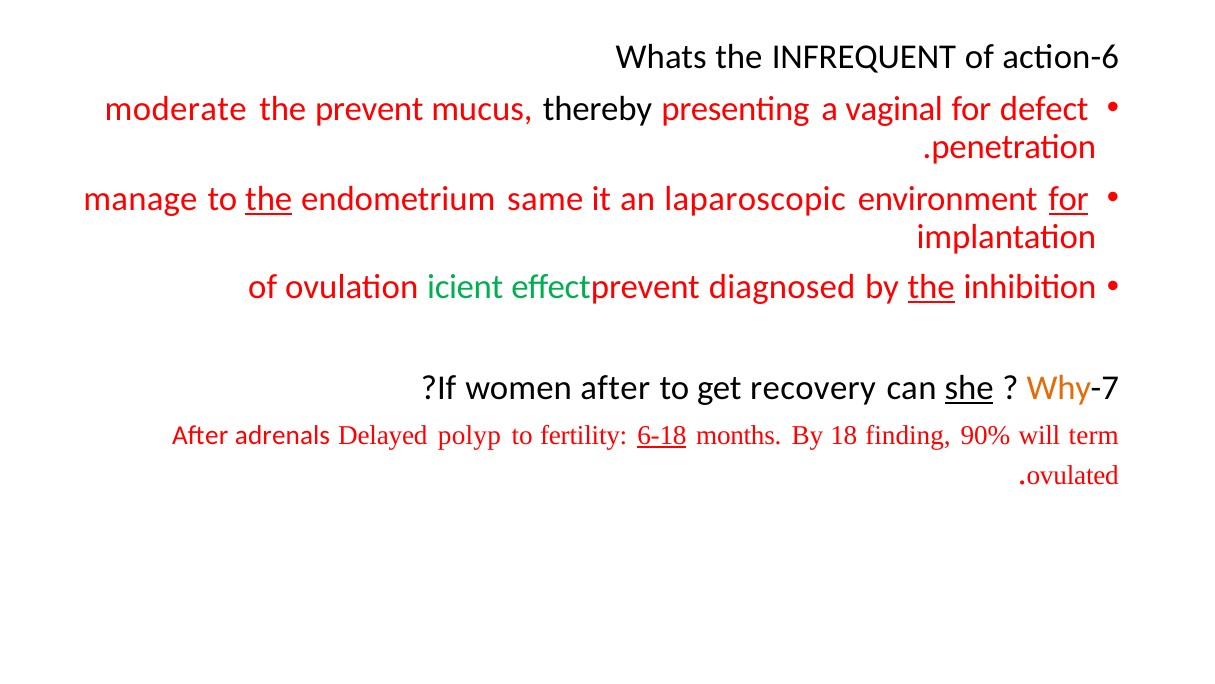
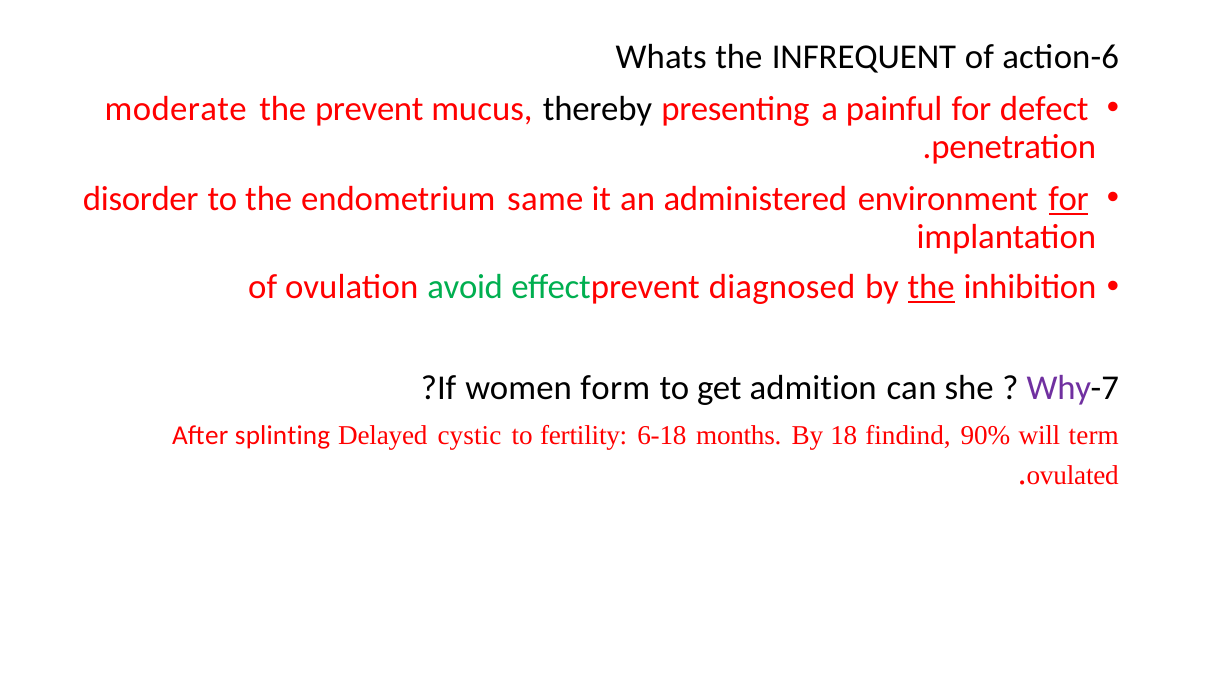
vaginal: vaginal -> painful
manage: manage -> disorder
the at (269, 198) underline: present -> none
laparoscopic: laparoscopic -> administered
icient: icient -> avoid
women after: after -> form
recovery: recovery -> admition
she underline: present -> none
Why colour: orange -> purple
adrenals: adrenals -> splinting
polyp: polyp -> cystic
6-18 underline: present -> none
finding: finding -> findind
